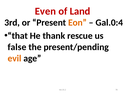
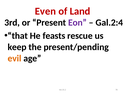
Eon colour: orange -> purple
Gal.0:4: Gal.0:4 -> Gal.2:4
thank: thank -> feasts
false: false -> keep
